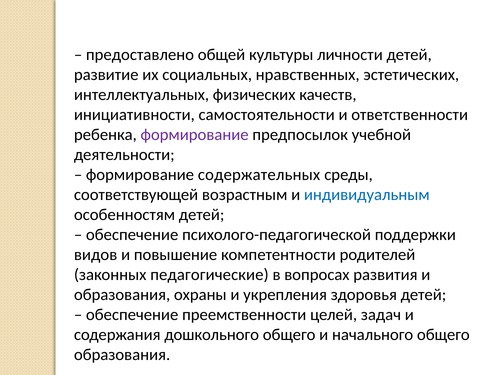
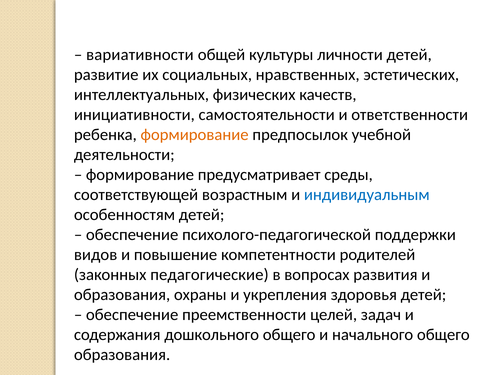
предоставлено: предоставлено -> вариативности
формирование at (195, 135) colour: purple -> orange
содержательных: содержательных -> предусматривает
